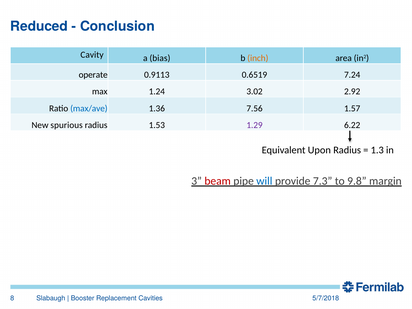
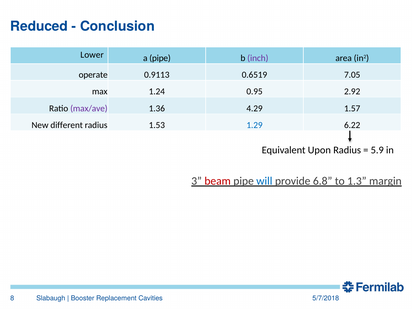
Cavity: Cavity -> Lower
a bias: bias -> pipe
inch colour: orange -> purple
7.24: 7.24 -> 7.05
3.02: 3.02 -> 0.95
max/ave colour: blue -> purple
7.56: 7.56 -> 4.29
spurious: spurious -> different
1.29 colour: purple -> blue
1.3: 1.3 -> 5.9
7.3: 7.3 -> 6.8
9.8: 9.8 -> 1.3
